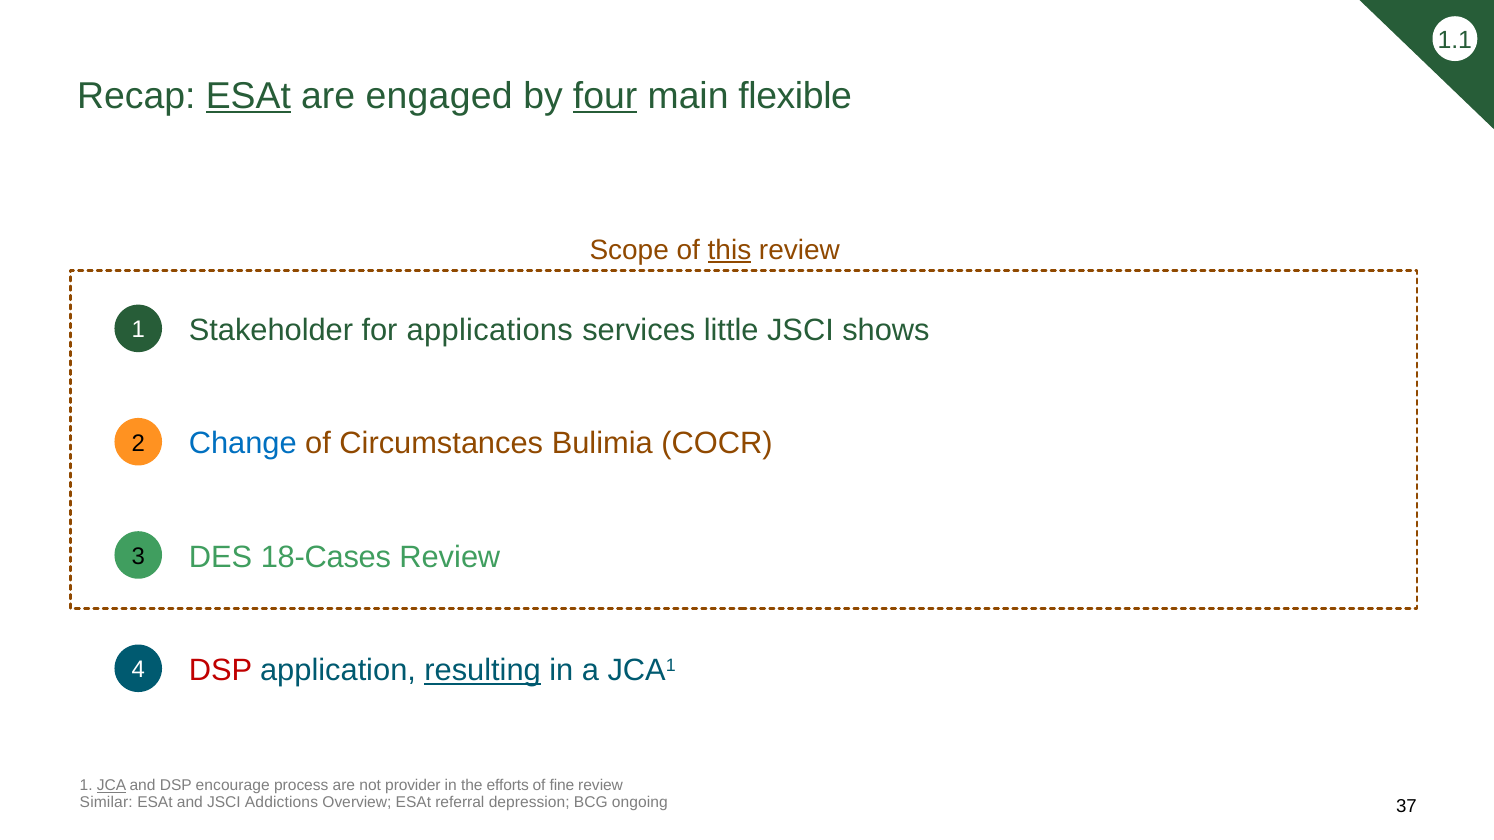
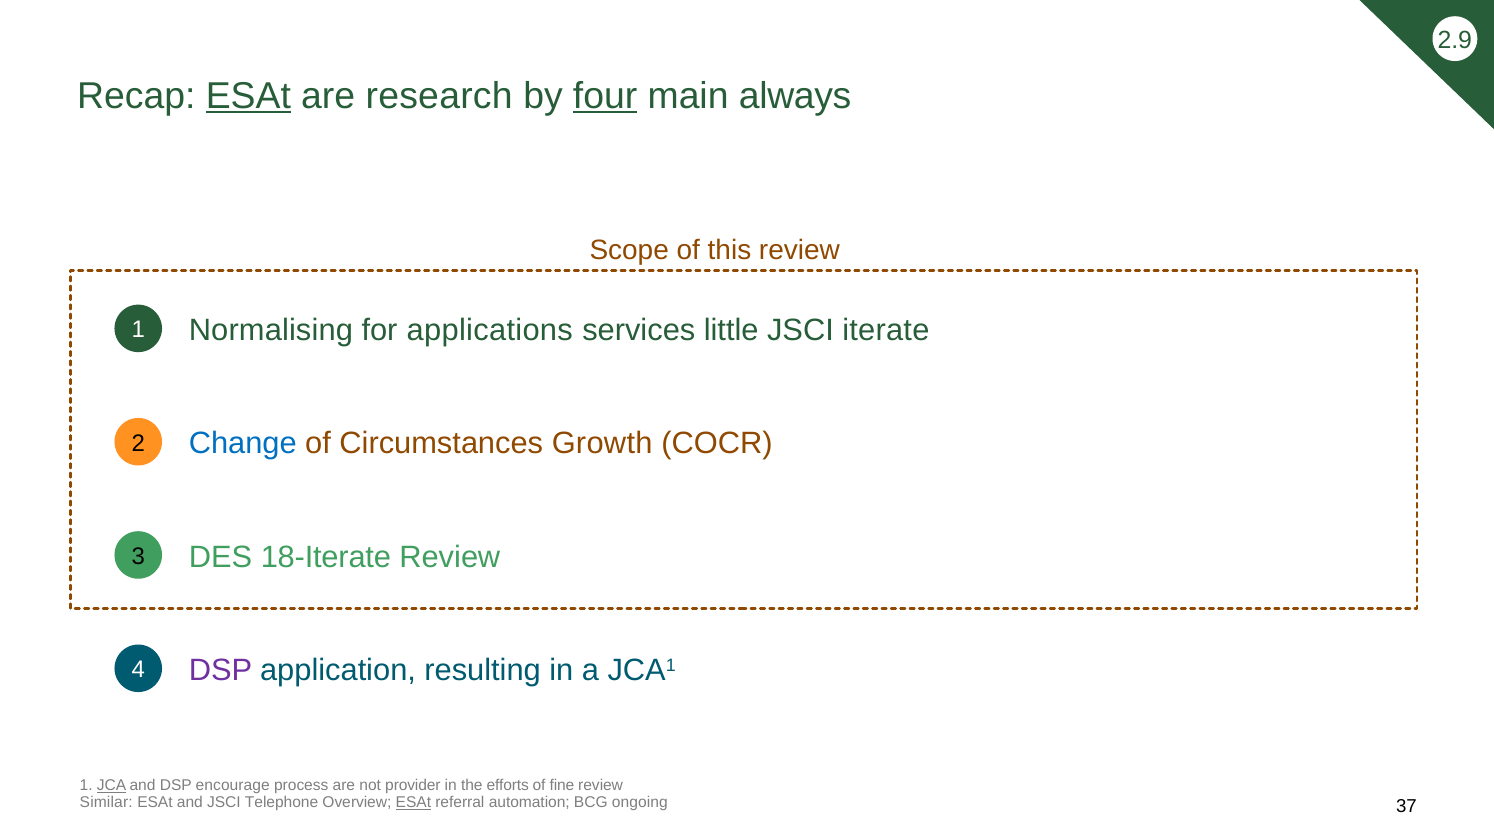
1.1: 1.1 -> 2.9
engaged: engaged -> research
flexible: flexible -> always
this underline: present -> none
Stakeholder: Stakeholder -> Normalising
shows: shows -> iterate
Bulimia: Bulimia -> Growth
18-Cases: 18-Cases -> 18-Iterate
DSP at (221, 671) colour: red -> purple
resulting underline: present -> none
Addictions: Addictions -> Telephone
ESAt at (413, 803) underline: none -> present
depression: depression -> automation
